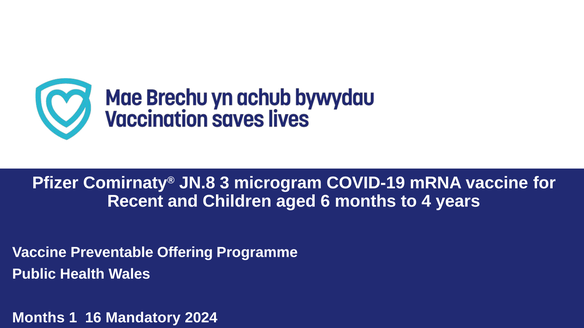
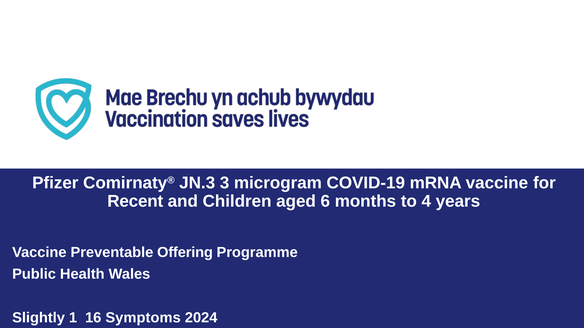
JN.8: JN.8 -> JN.3
Months at (38, 318): Months -> Slightly
Mandatory: Mandatory -> Symptoms
